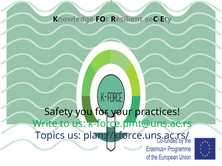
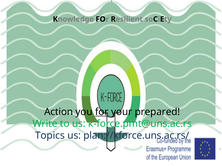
Safety: Safety -> Action
for at (102, 112) underline: none -> present
practices: practices -> prepared
